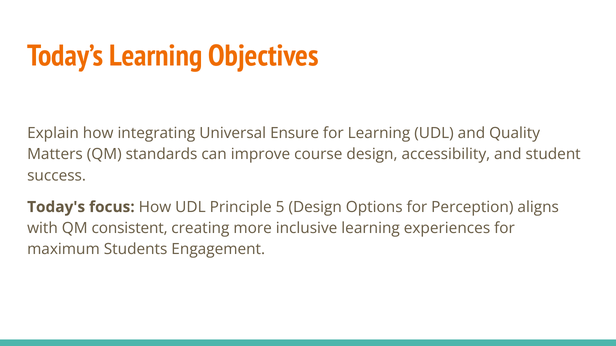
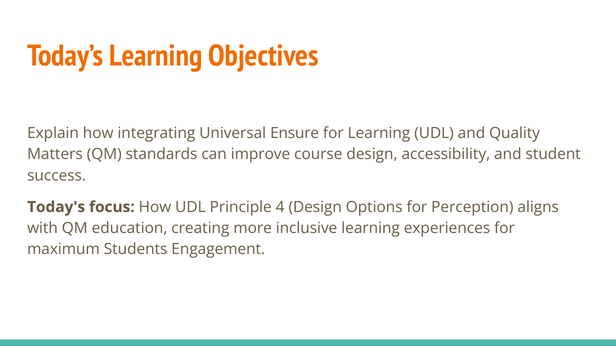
5: 5 -> 4
consistent: consistent -> education
